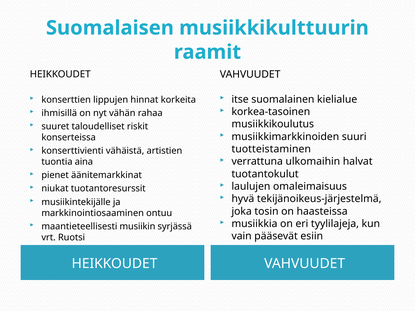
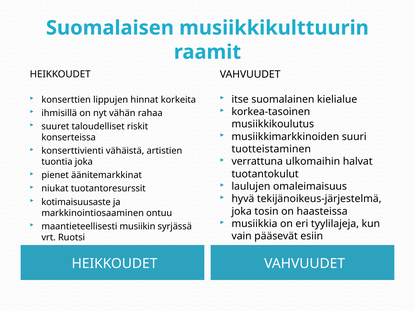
tuontia aina: aina -> joka
musiikintekijälle: musiikintekijälle -> kotimaisuusaste
